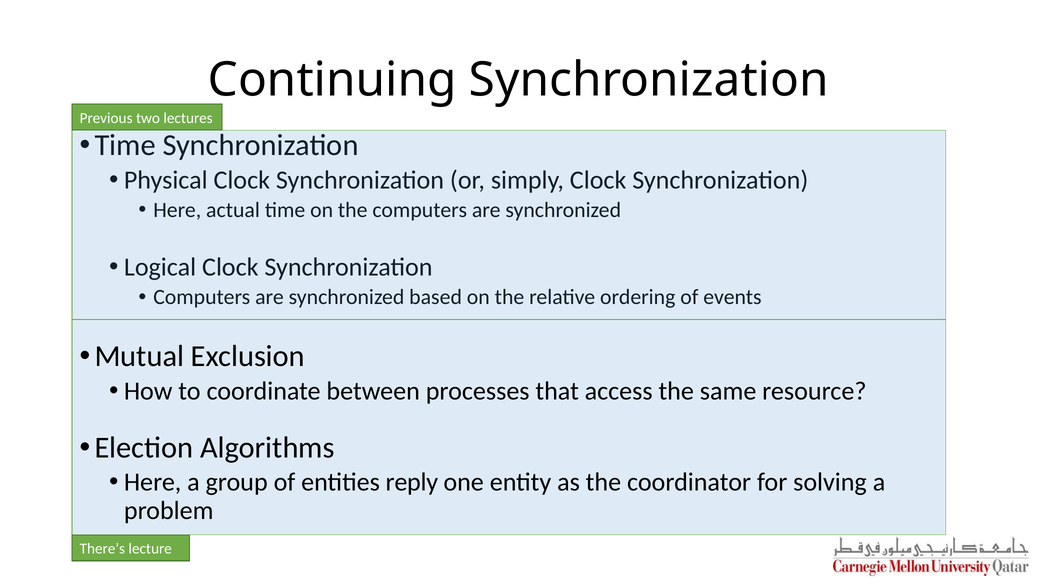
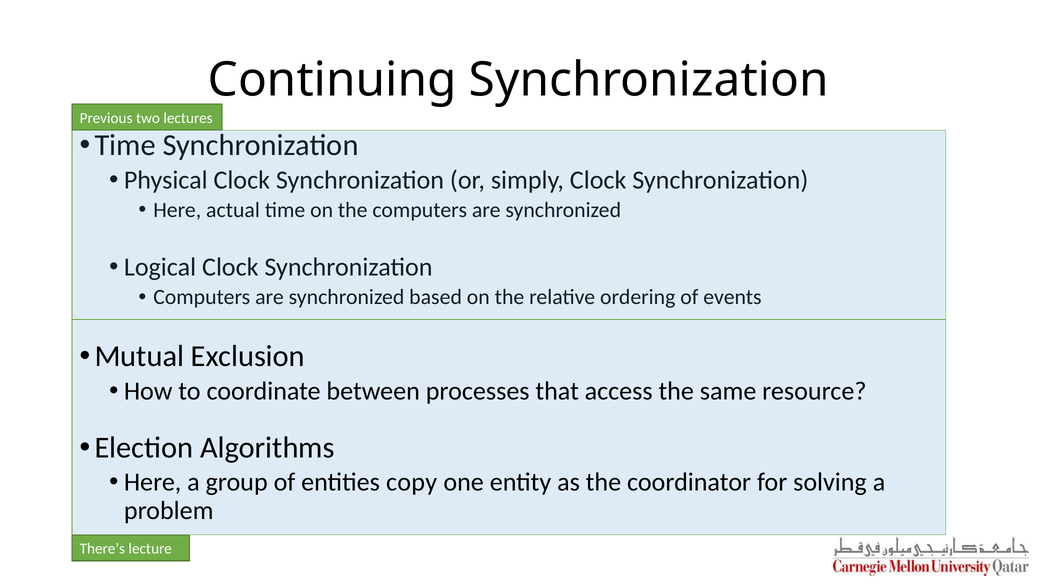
reply: reply -> copy
